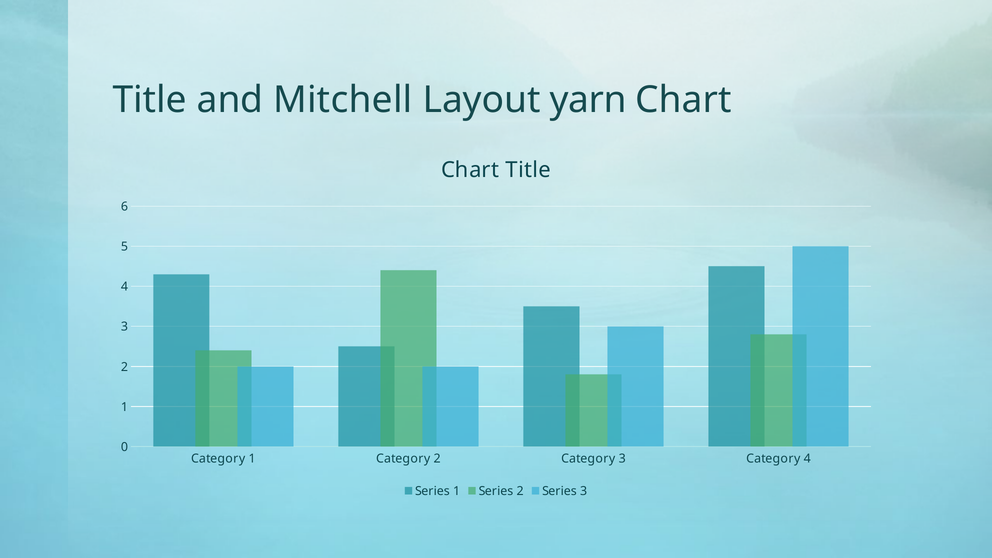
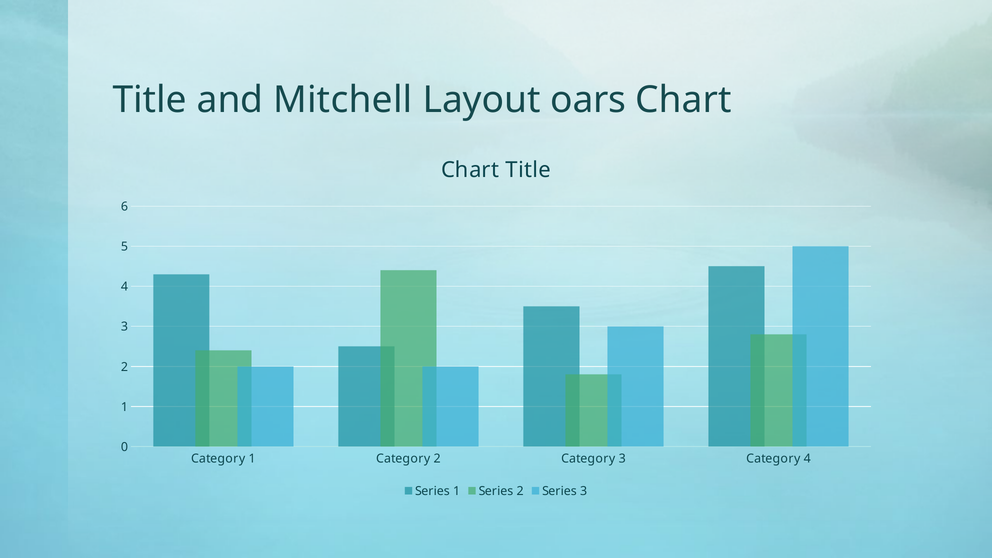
yarn: yarn -> oars
